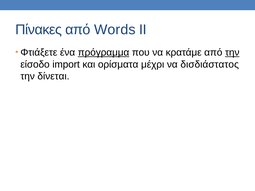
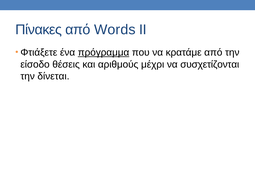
την at (232, 53) underline: present -> none
import: import -> θέσεις
ορίσματα: ορίσματα -> αριθμούς
δισδιάστατος: δισδιάστατος -> συσχετίζονται
